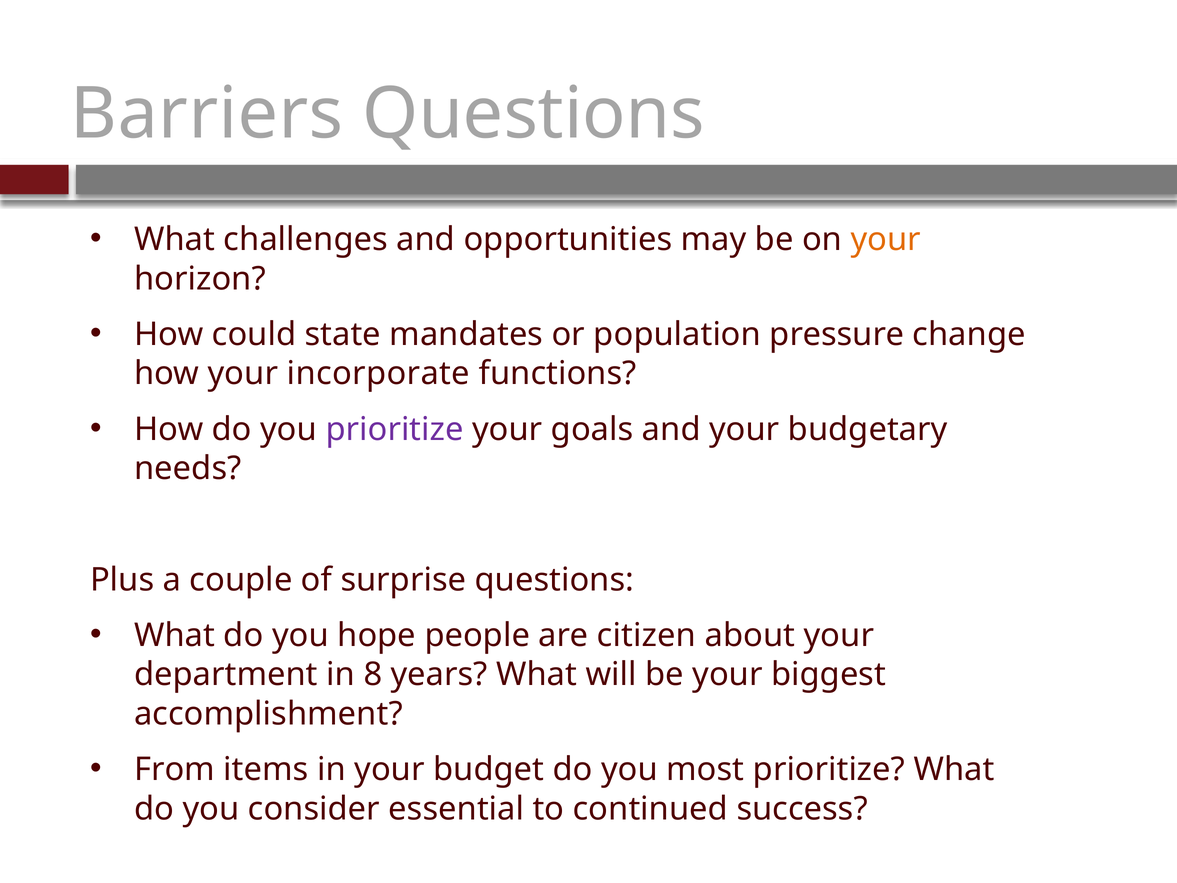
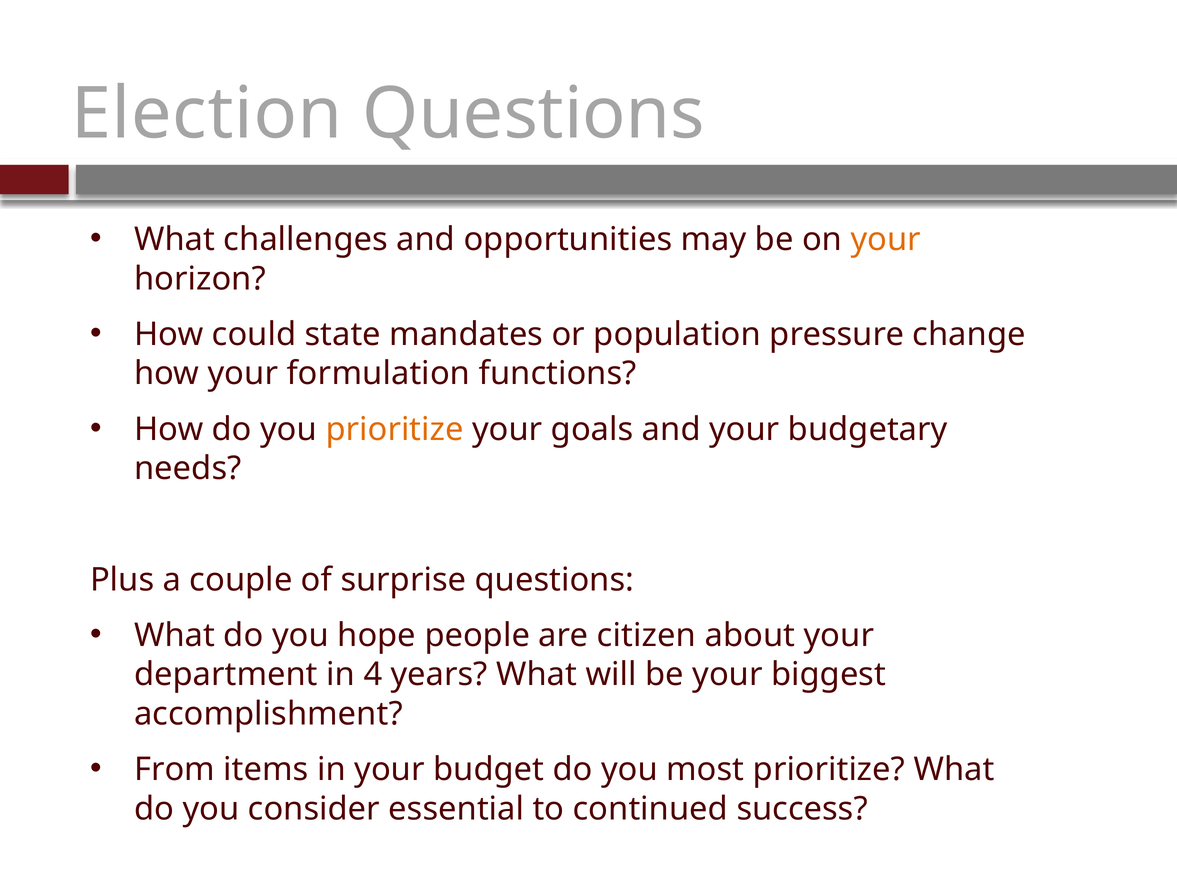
Barriers: Barriers -> Election
incorporate: incorporate -> formulation
prioritize at (395, 429) colour: purple -> orange
8: 8 -> 4
